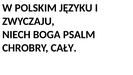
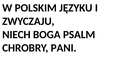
CAŁY: CAŁY -> PANI
